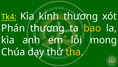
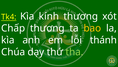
Phán: Phán -> Chấp
mong: mong -> thánh
tha colour: yellow -> light green
